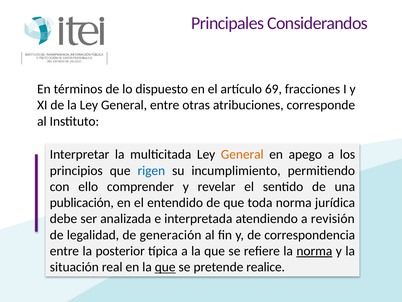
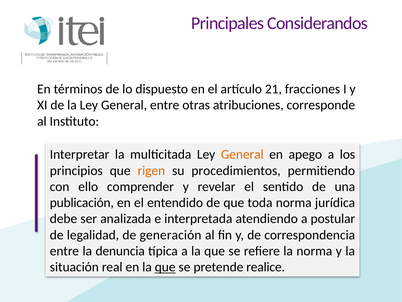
69: 69 -> 21
rigen colour: blue -> orange
incumplimiento: incumplimiento -> procedimientos
revisión: revisión -> postular
posterior: posterior -> denuncia
norma at (314, 251) underline: present -> none
